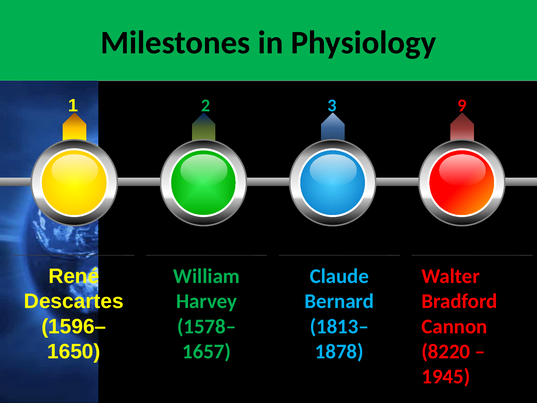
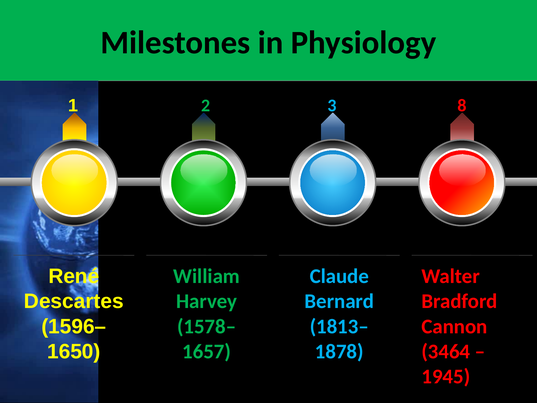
9: 9 -> 8
8220: 8220 -> 3464
